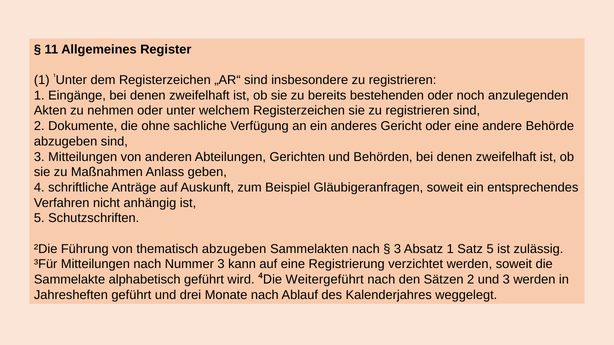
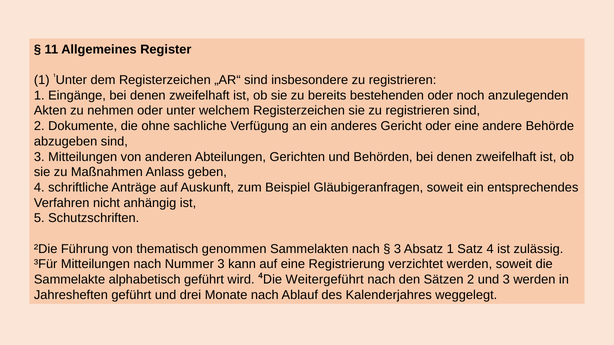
thematisch abzugeben: abzugeben -> genommen
Satz 5: 5 -> 4
